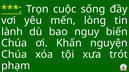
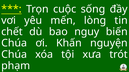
lành: lành -> chết
